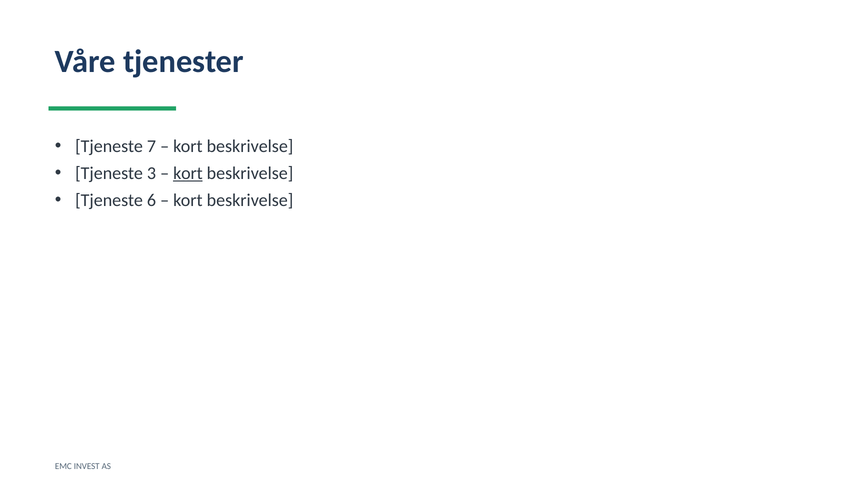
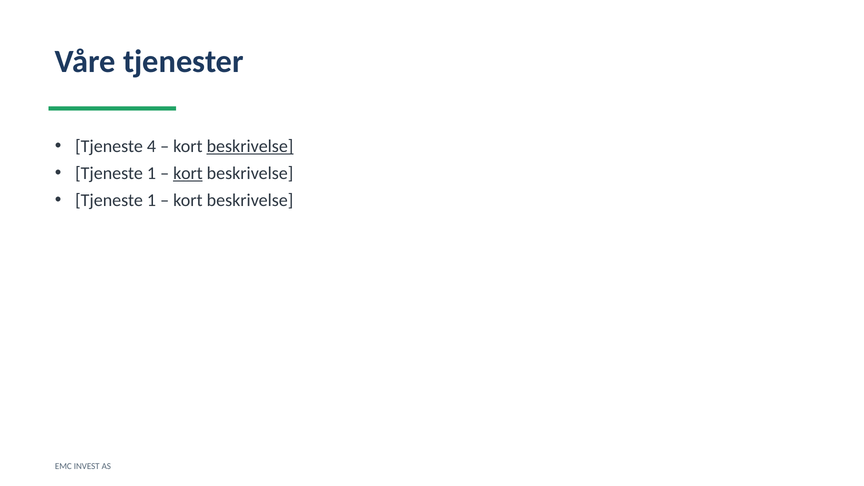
7: 7 -> 4
beskrivelse at (250, 146) underline: none -> present
3 at (151, 173): 3 -> 1
6 at (151, 200): 6 -> 1
